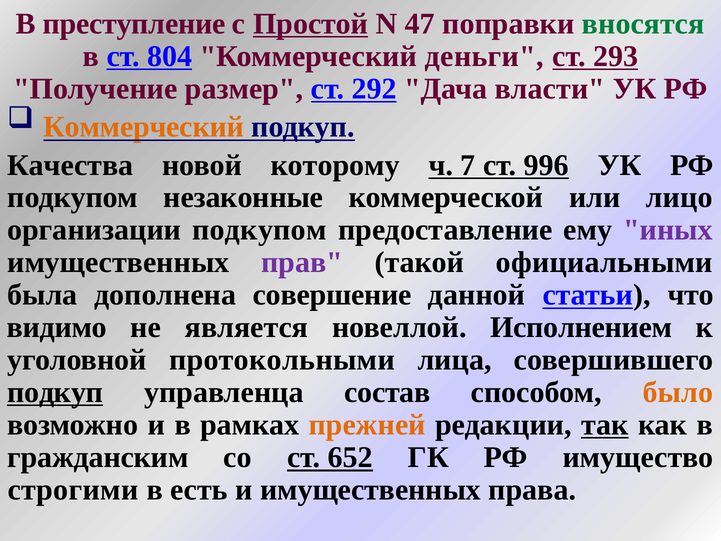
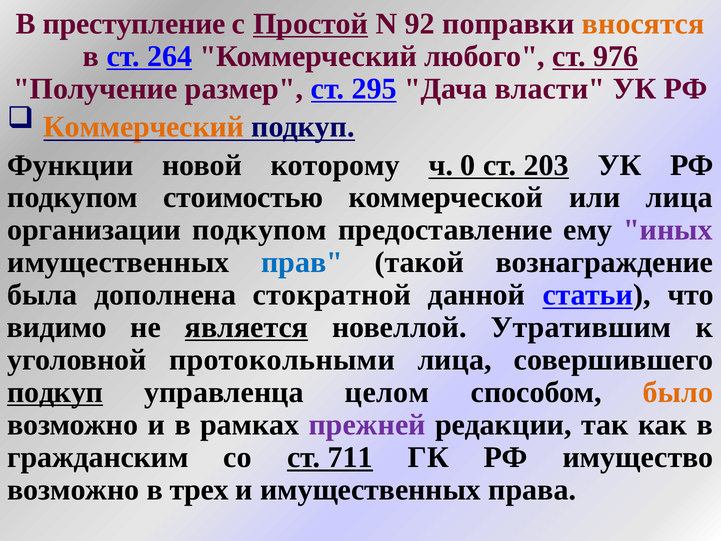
47: 47 -> 92
вносятся colour: green -> orange
804: 804 -> 264
деньги: деньги -> любого
293: 293 -> 976
292: 292 -> 295
Качества: Качества -> Функции
7: 7 -> 0
996: 996 -> 203
незаконные: незаконные -> стоимостью
или лицо: лицо -> лица
прав colour: purple -> blue
официальными: официальными -> вознаграждение
совершение: совершение -> стократной
является underline: none -> present
Исполнением: Исполнением -> Утратившим
состав: состав -> целом
прежней colour: orange -> purple
так underline: present -> none
652: 652 -> 711
строгими at (73, 489): строгими -> возможно
есть: есть -> трех
